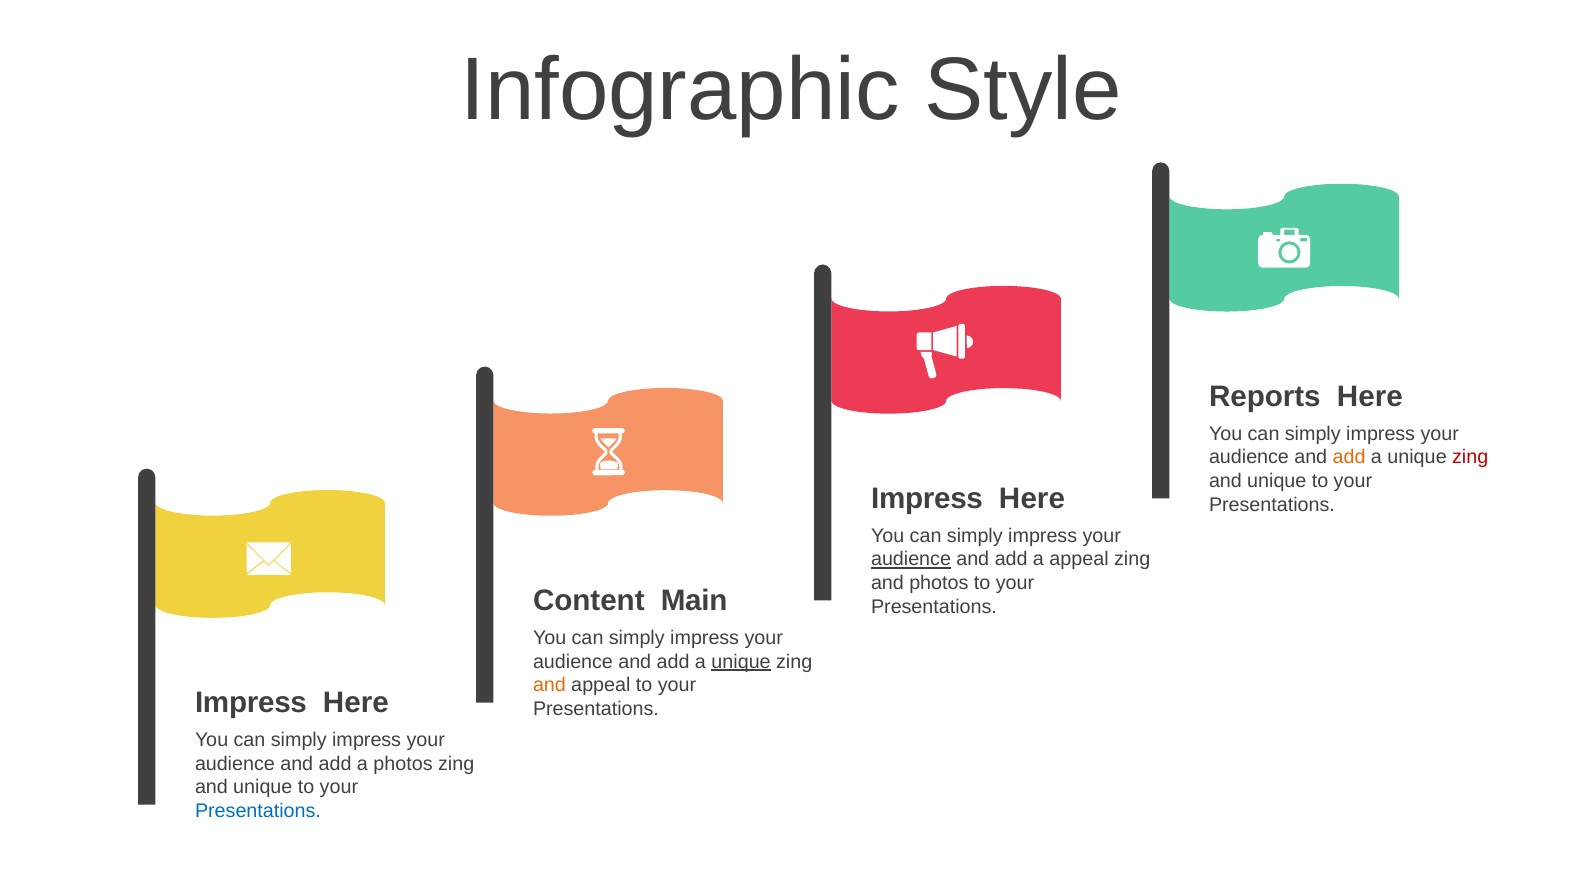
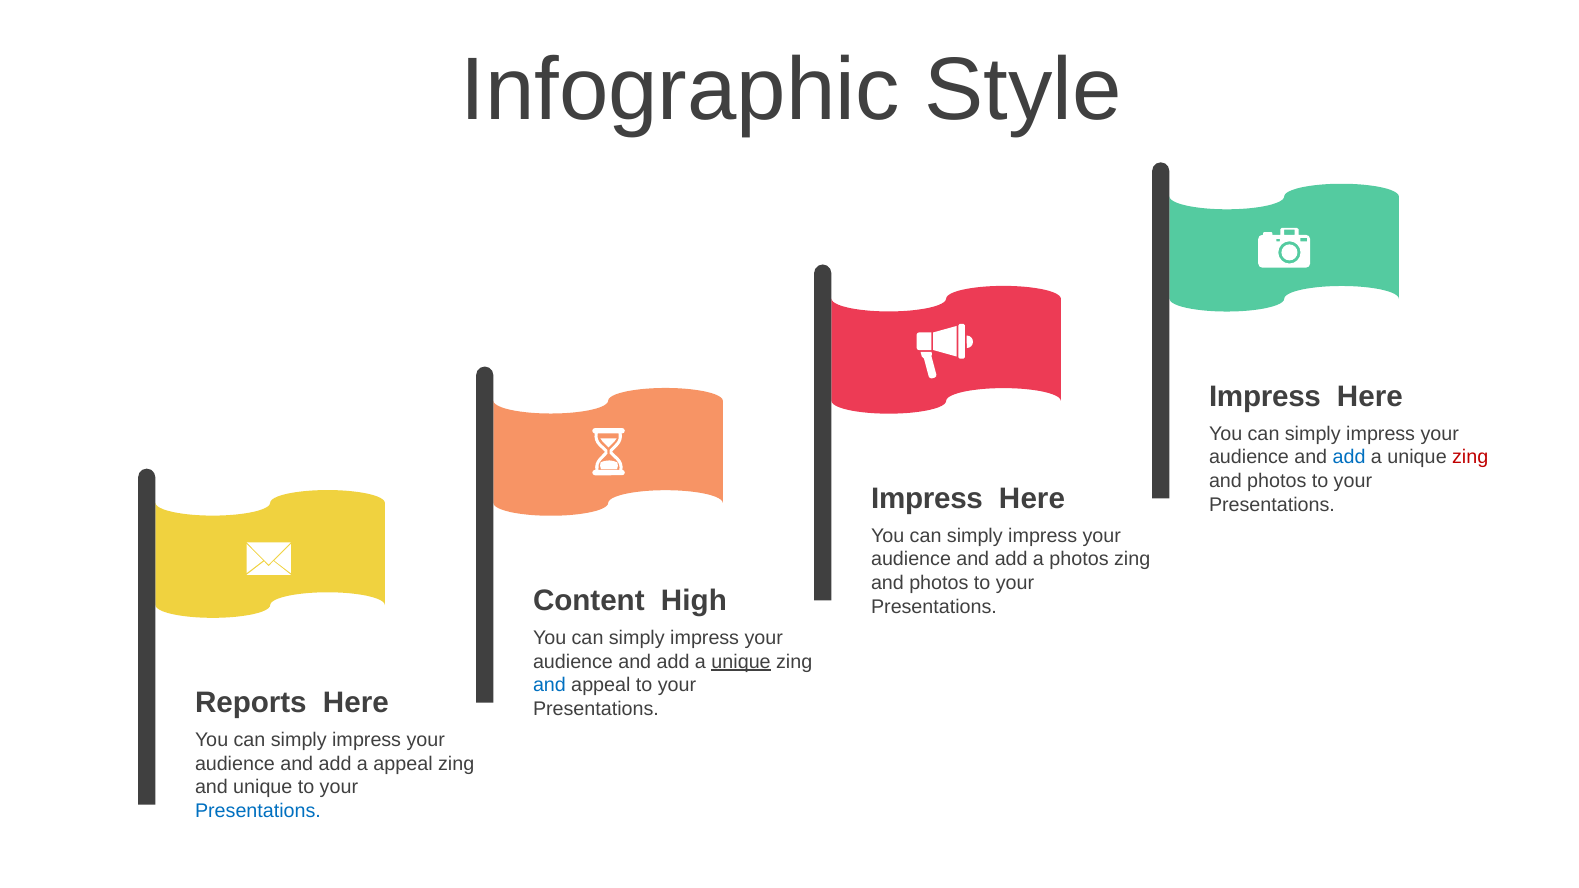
Reports at (1265, 396): Reports -> Impress
add at (1349, 457) colour: orange -> blue
unique at (1277, 481): unique -> photos
audience at (911, 560) underline: present -> none
a appeal: appeal -> photos
Main: Main -> High
and at (549, 685) colour: orange -> blue
Impress at (251, 703): Impress -> Reports
a photos: photos -> appeal
